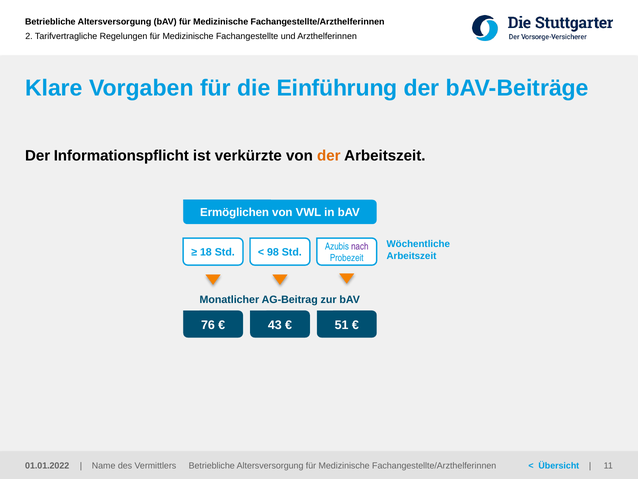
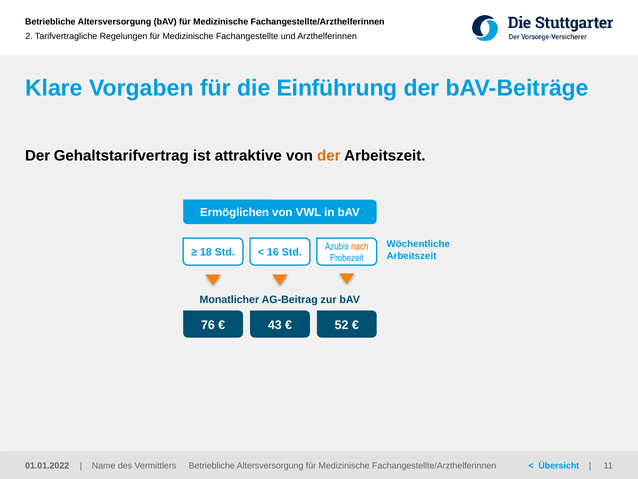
Informationspflicht: Informationspflicht -> Gehaltstarifvertrag
verkürzte: verkürzte -> attraktive
98: 98 -> 16
nach colour: purple -> orange
51: 51 -> 52
